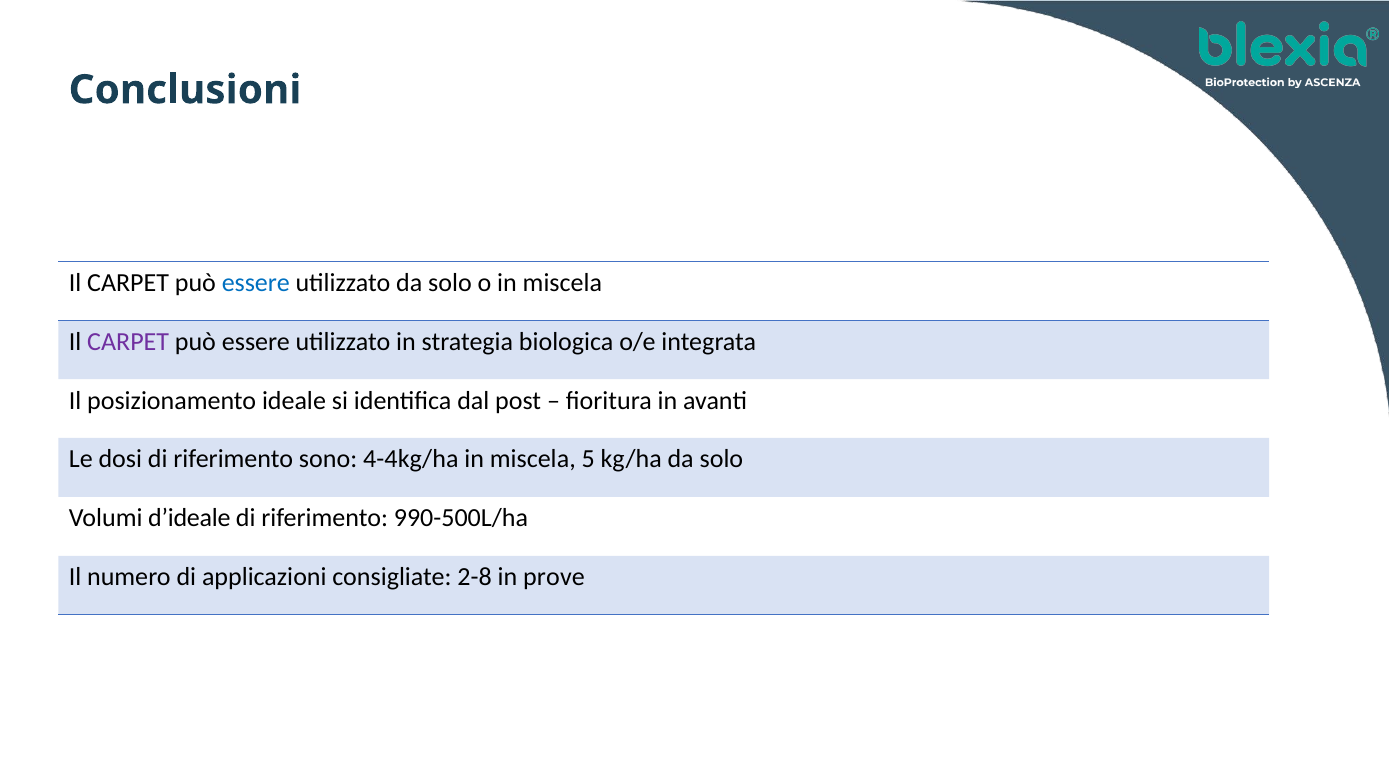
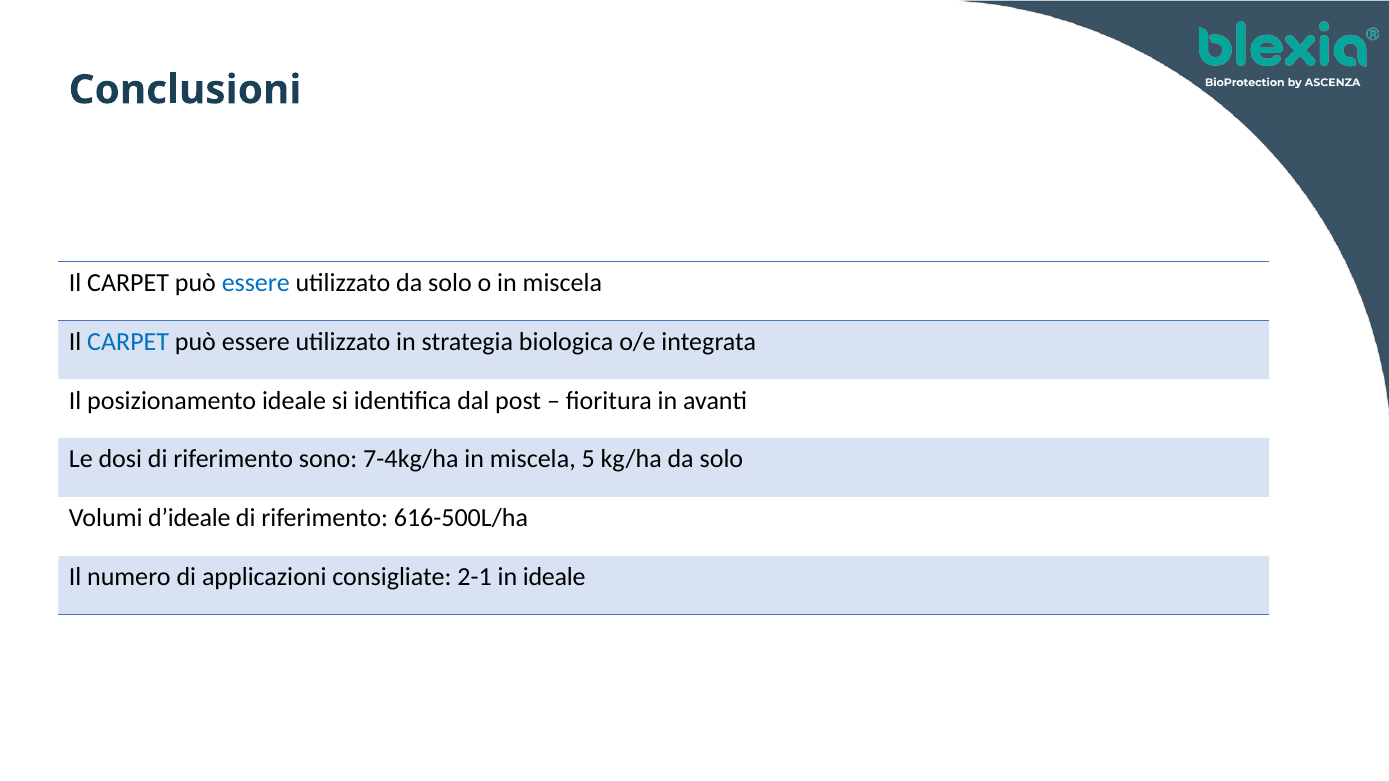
CARPET at (128, 342) colour: purple -> blue
4-4kg/ha: 4-4kg/ha -> 7-4kg/ha
990-500L/ha: 990-500L/ha -> 616-500L/ha
2-8: 2-8 -> 2-1
in prove: prove -> ideale
